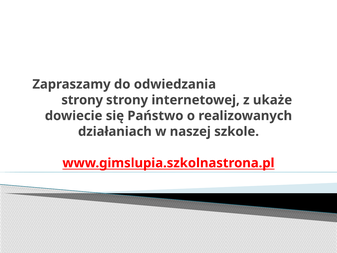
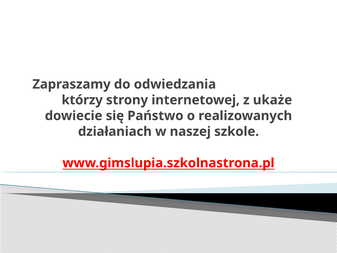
strony at (82, 100): strony -> którzy
